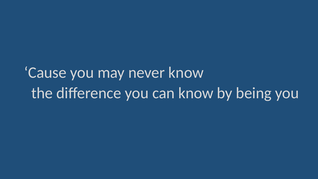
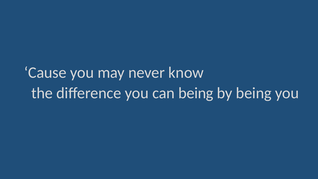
can know: know -> being
